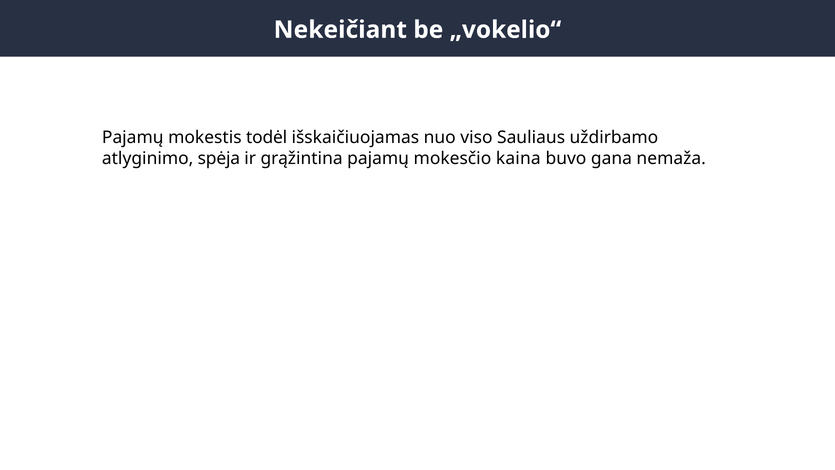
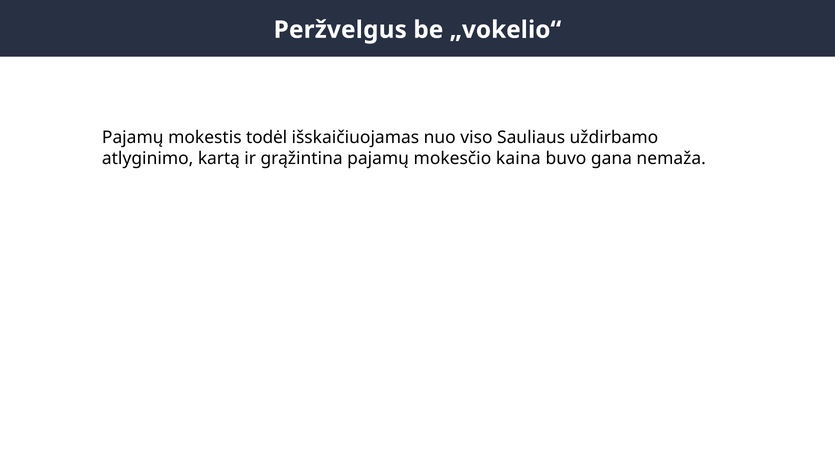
Nekeičiant: Nekeičiant -> Peržvelgus
spėja: spėja -> kartą
